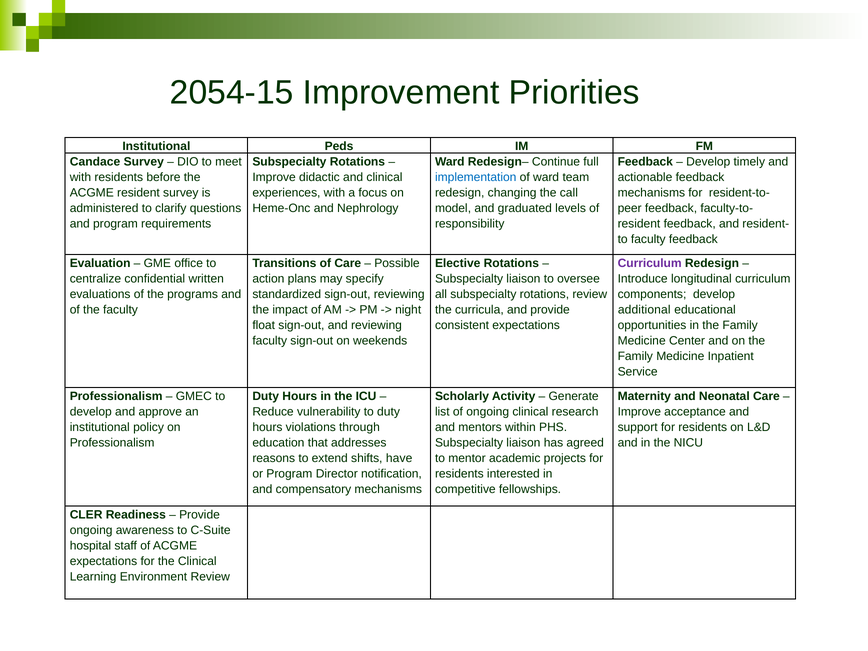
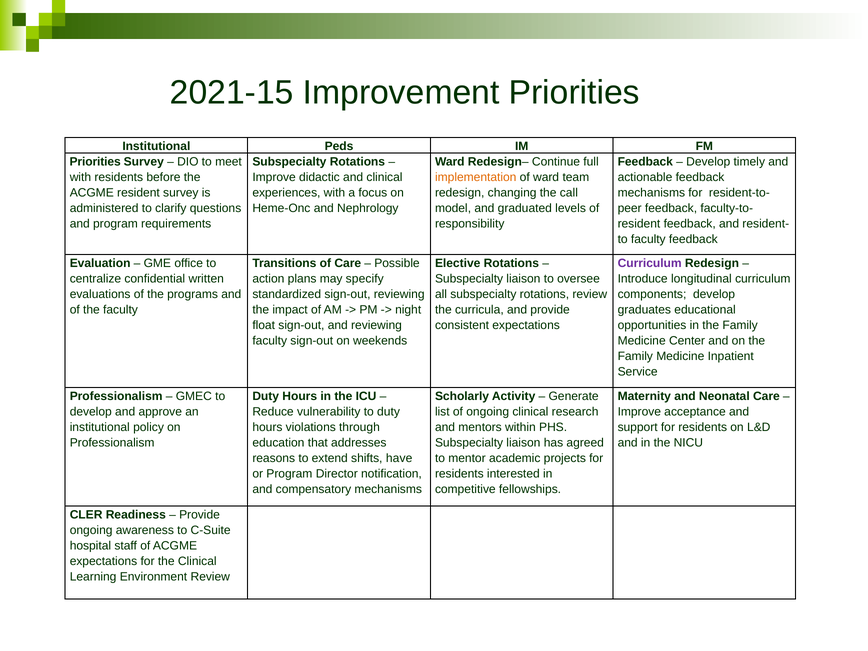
2054-15: 2054-15 -> 2021-15
Candace at (95, 162): Candace -> Priorities
implementation colour: blue -> orange
additional: additional -> graduates
